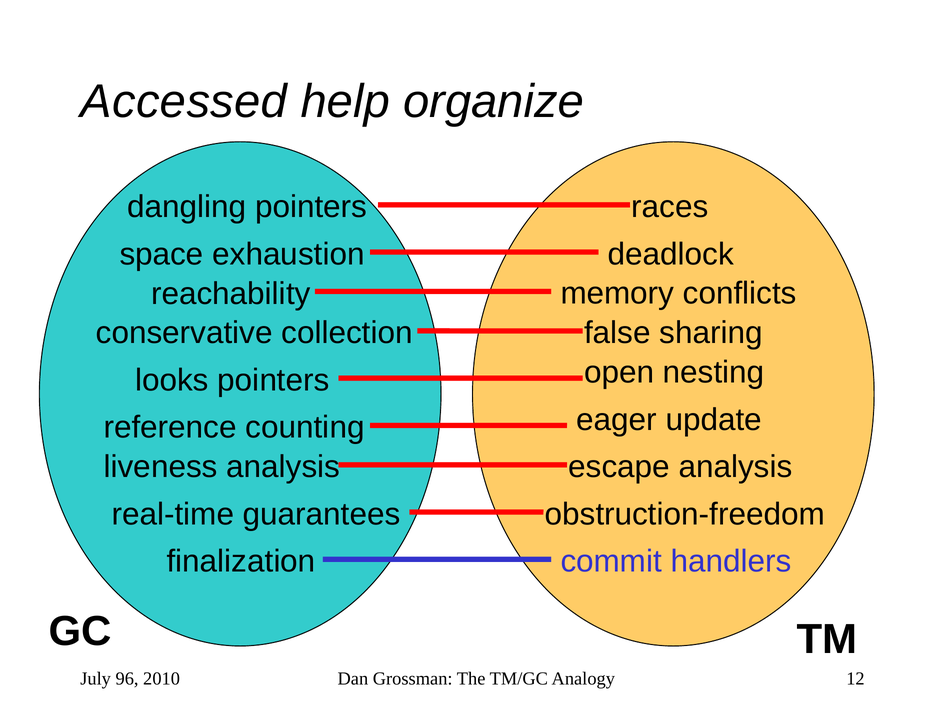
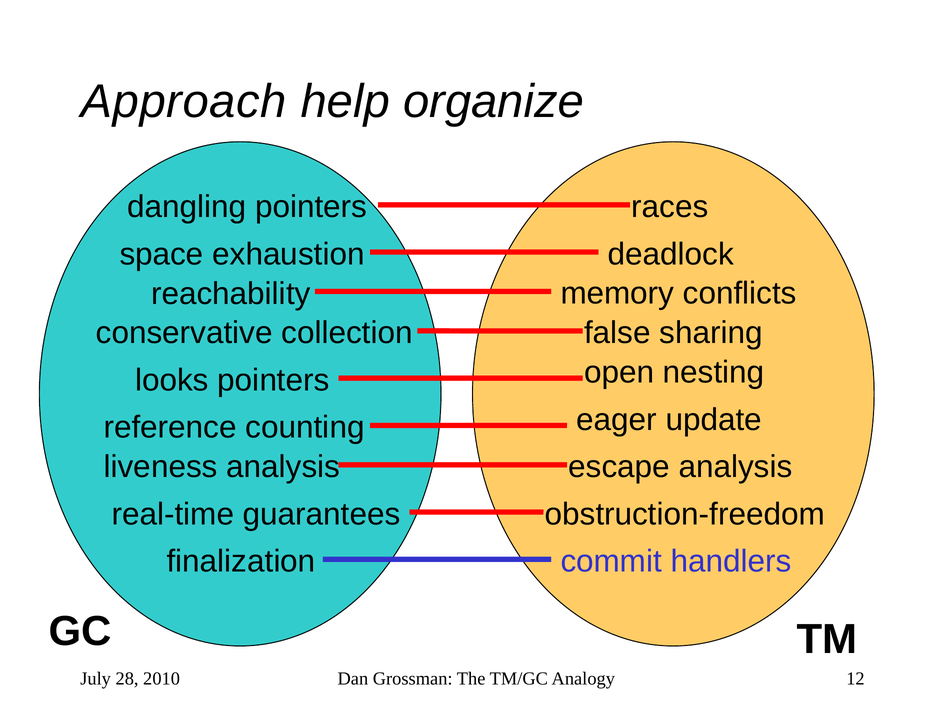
Accessed: Accessed -> Approach
96: 96 -> 28
